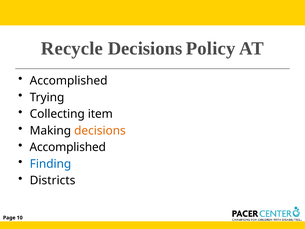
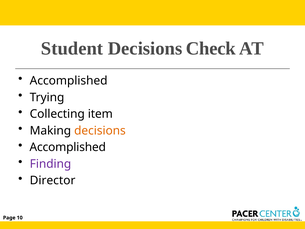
Recycle: Recycle -> Student
Policy: Policy -> Check
Finding colour: blue -> purple
Districts: Districts -> Director
